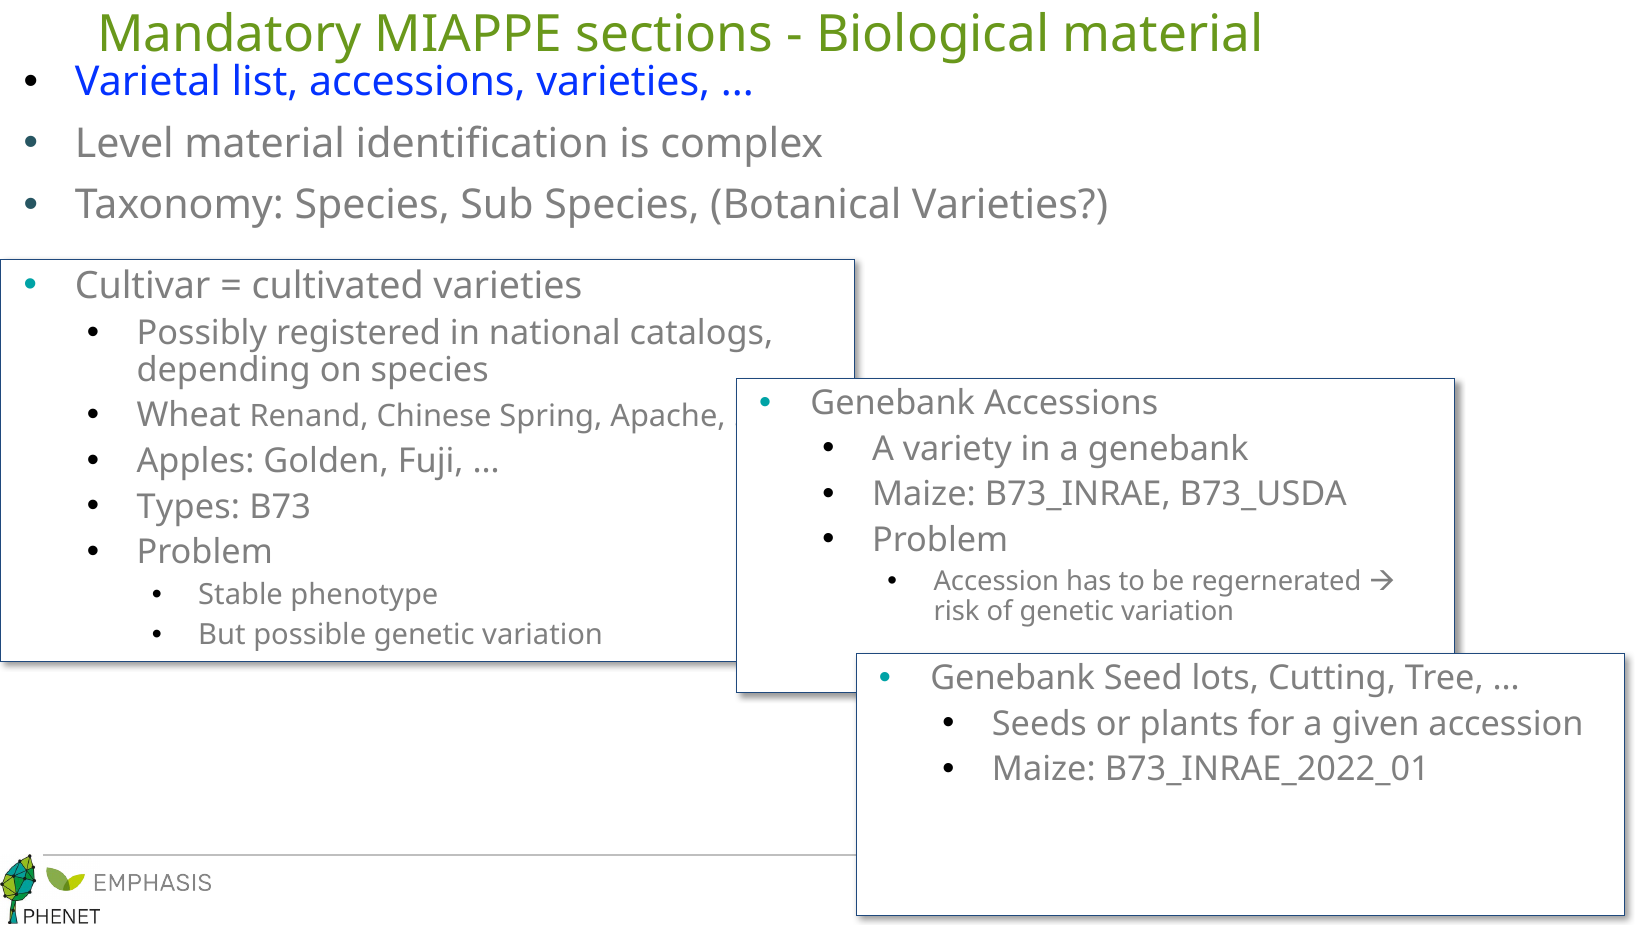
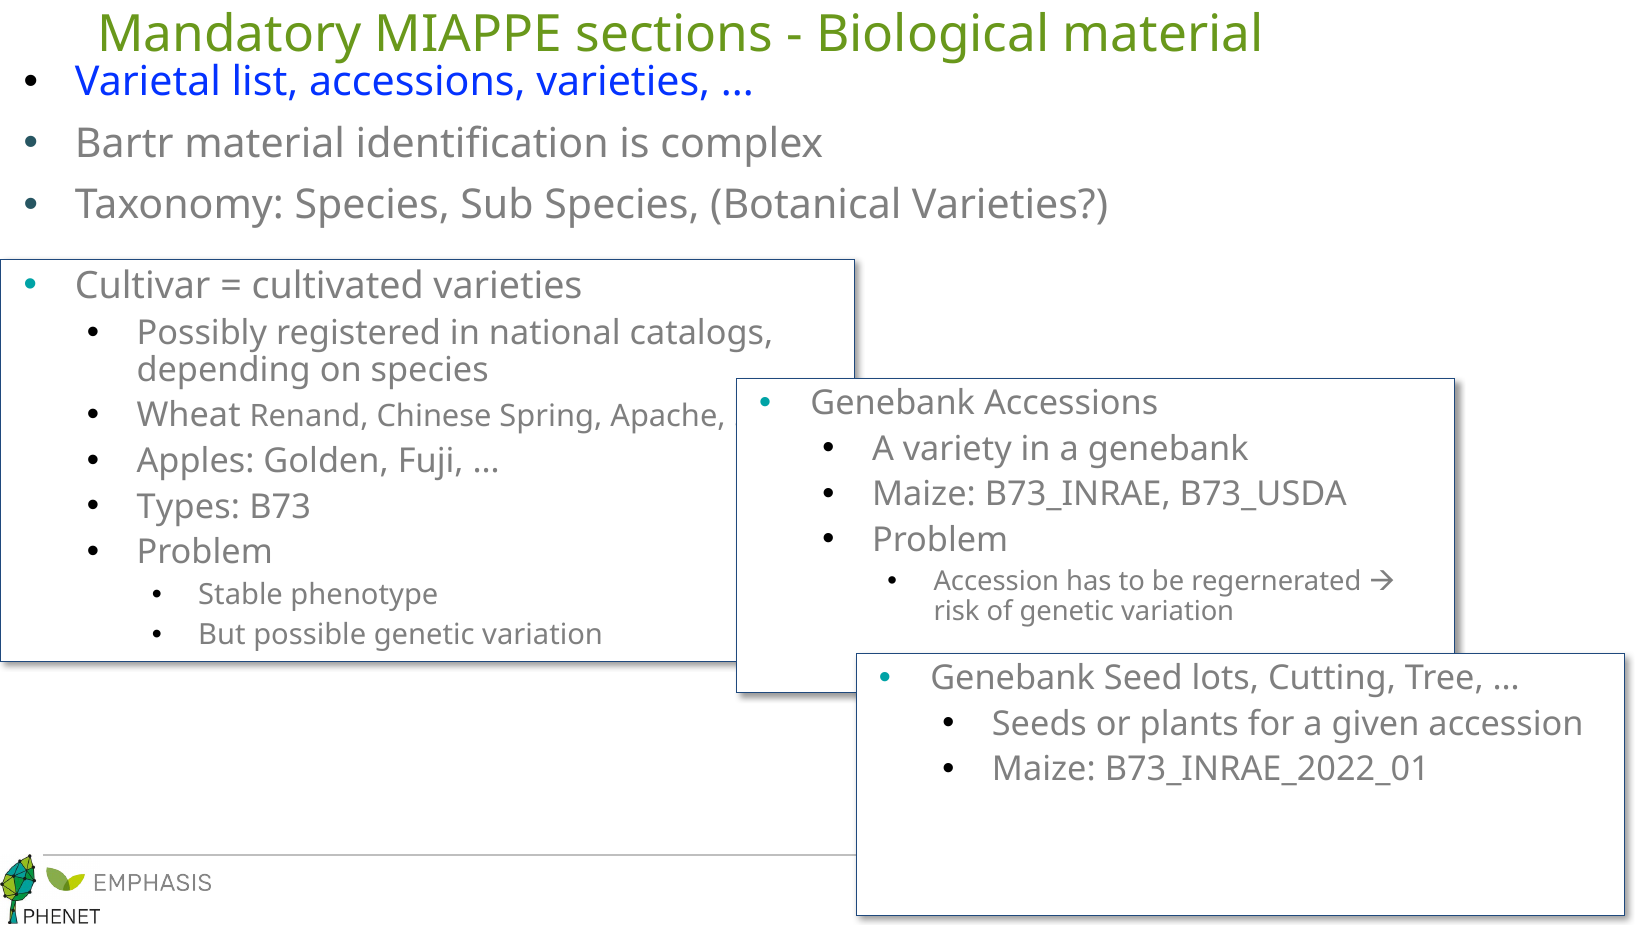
Level: Level -> Bartr
